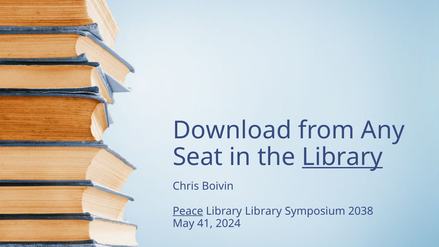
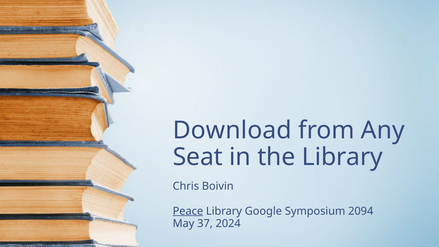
Library at (342, 157) underline: present -> none
Library Library: Library -> Google
2038: 2038 -> 2094
41: 41 -> 37
